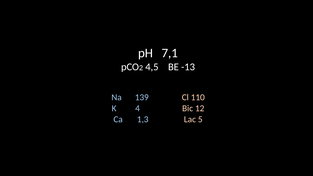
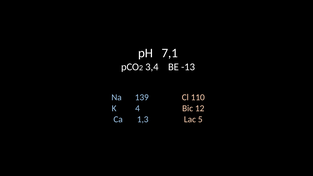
4,5: 4,5 -> 3,4
